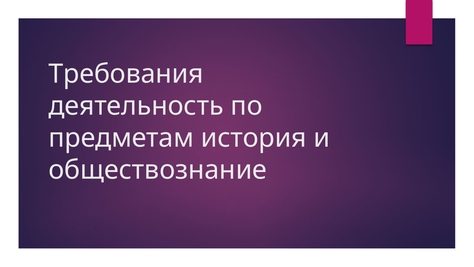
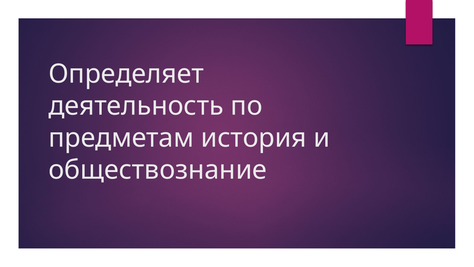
Требования: Требования -> Определяет
